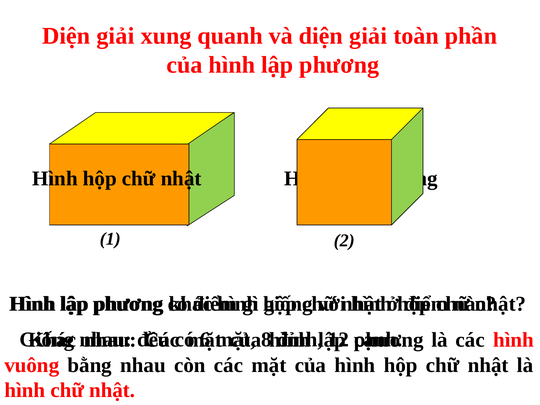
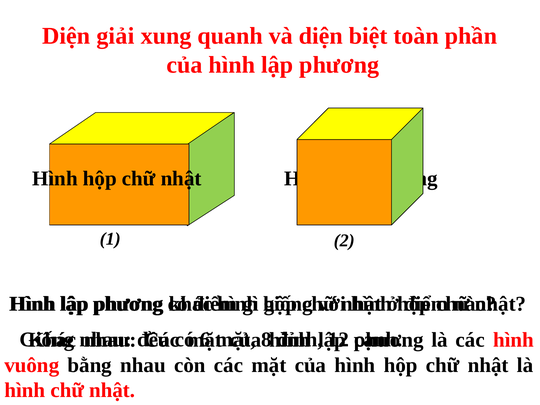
và diện giải: giải -> biệt
